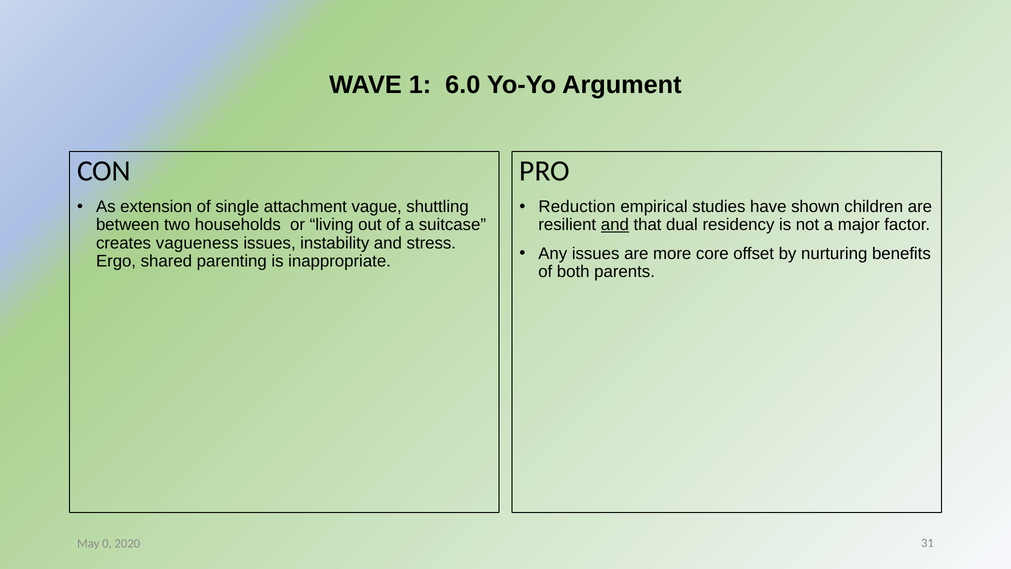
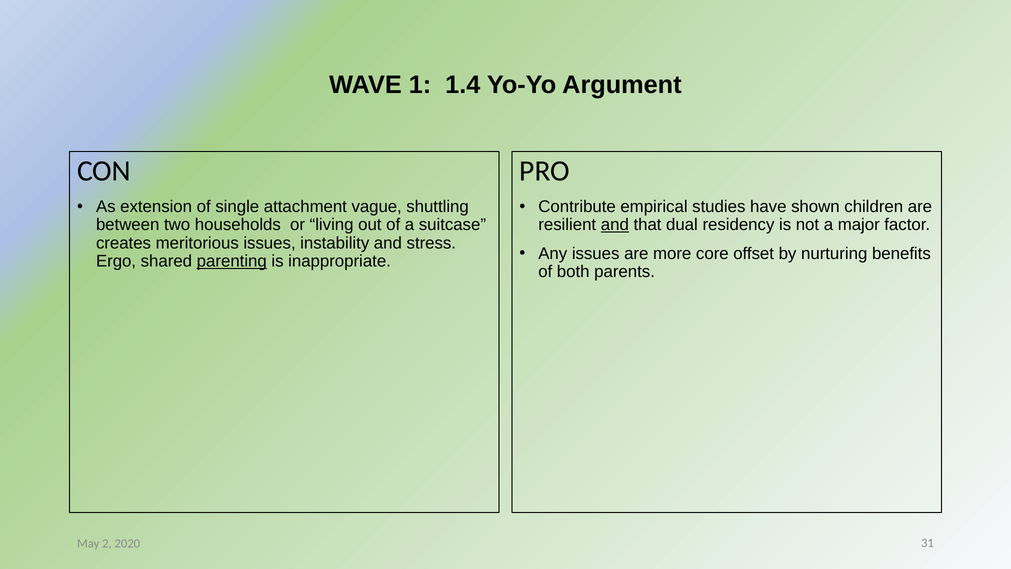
6.0: 6.0 -> 1.4
Reduction: Reduction -> Contribute
vagueness: vagueness -> meritorious
parenting underline: none -> present
0: 0 -> 2
